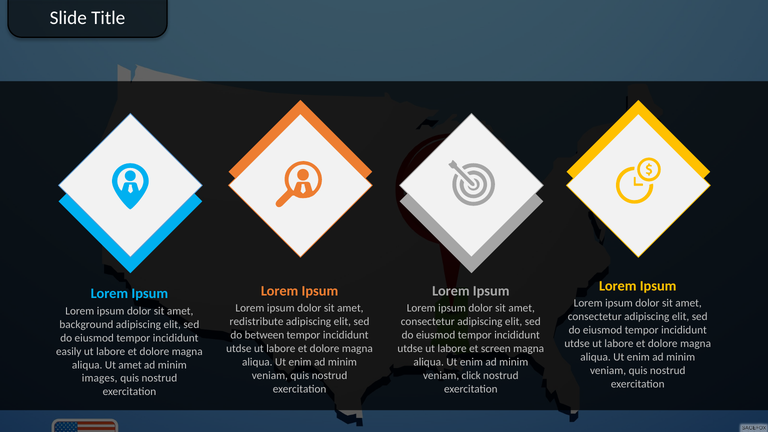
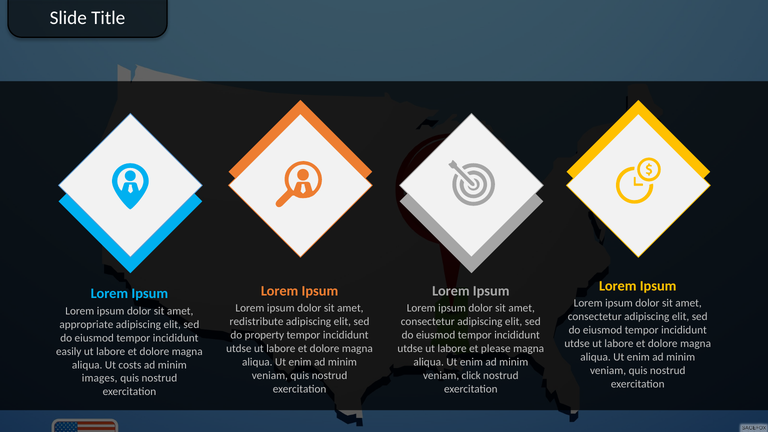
background: background -> appropriate
between: between -> property
screen: screen -> please
Ut amet: amet -> costs
